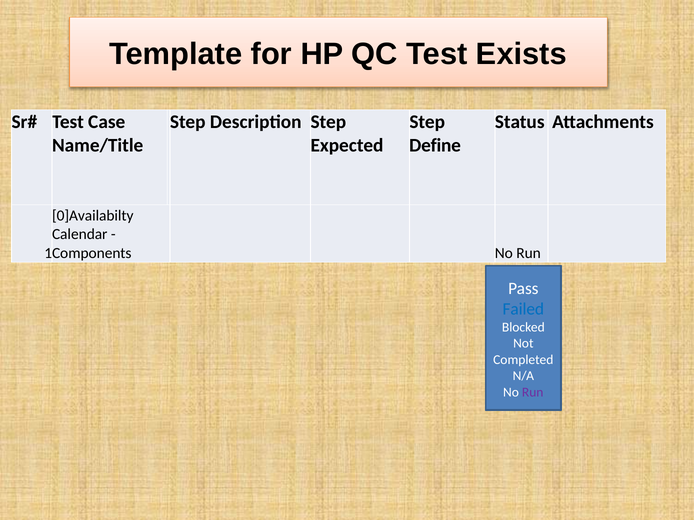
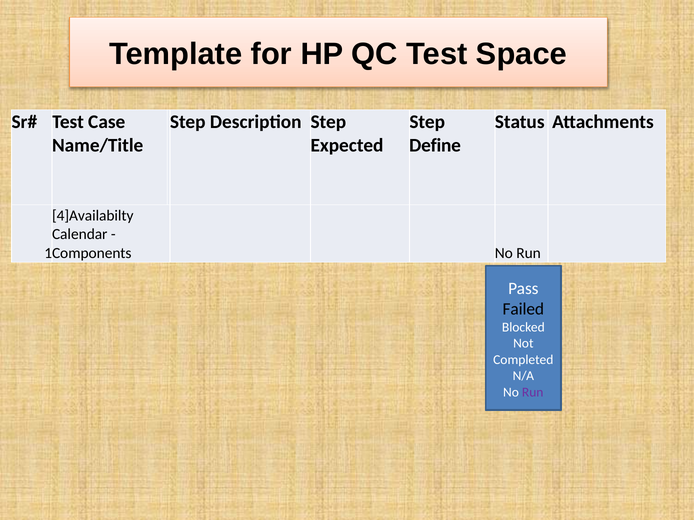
Exists: Exists -> Space
0]Availabilty: 0]Availabilty -> 4]Availabilty
Failed colour: blue -> black
